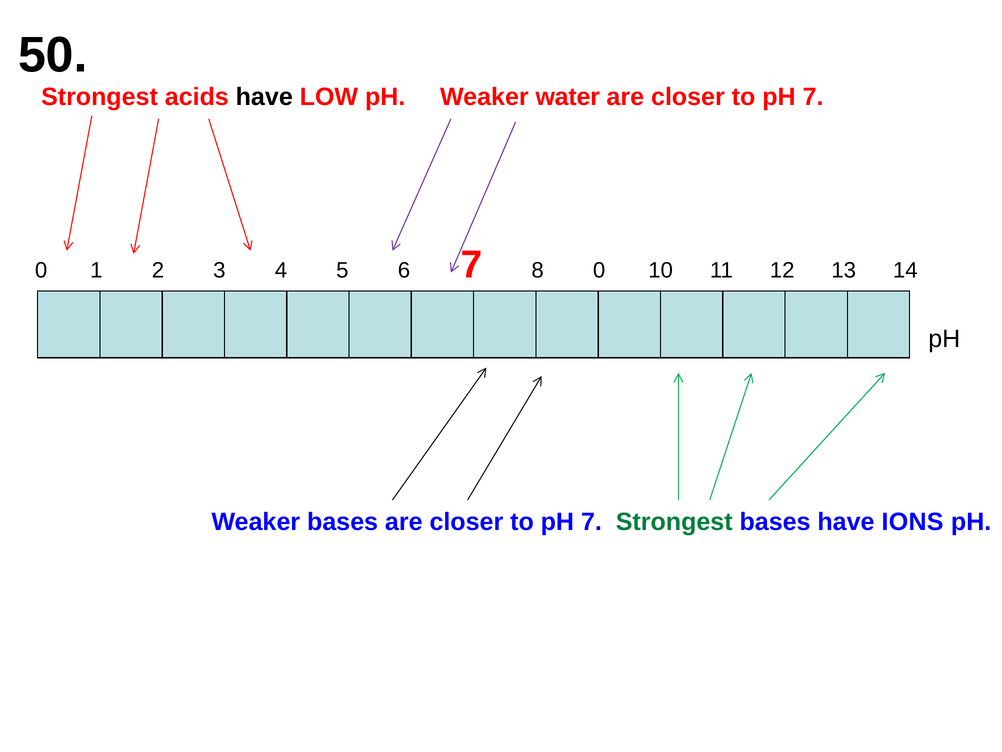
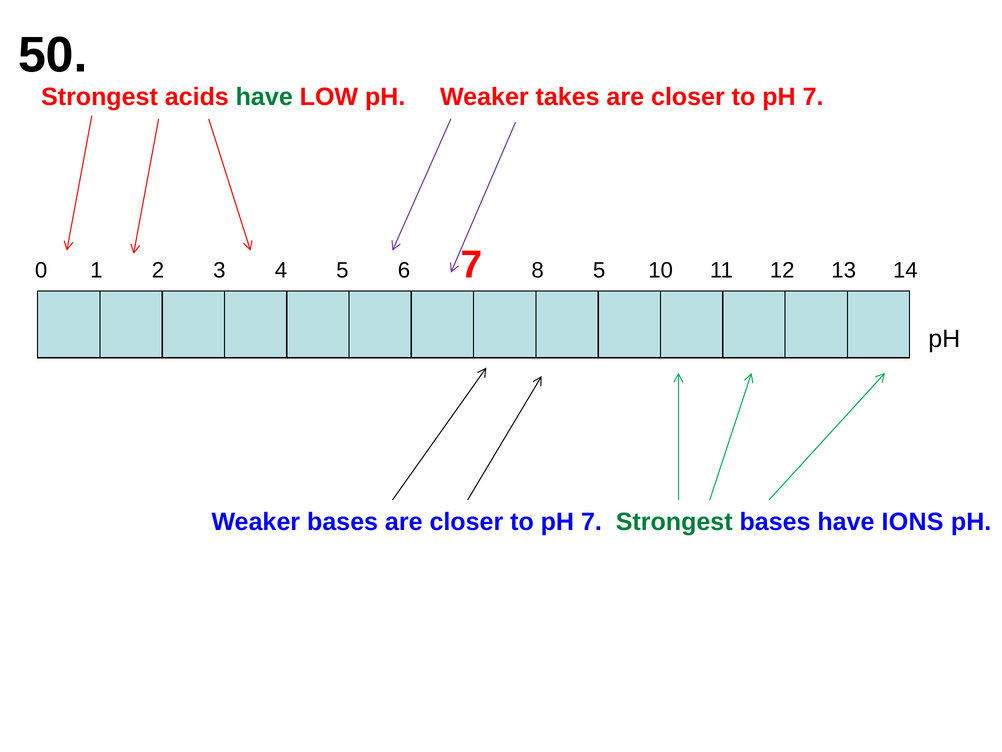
have at (264, 97) colour: black -> green
water: water -> takes
8 0: 0 -> 5
